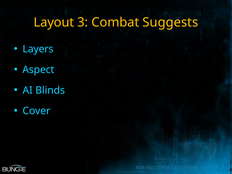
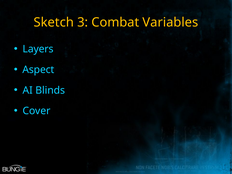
Layout: Layout -> Sketch
Suggests: Suggests -> Variables
